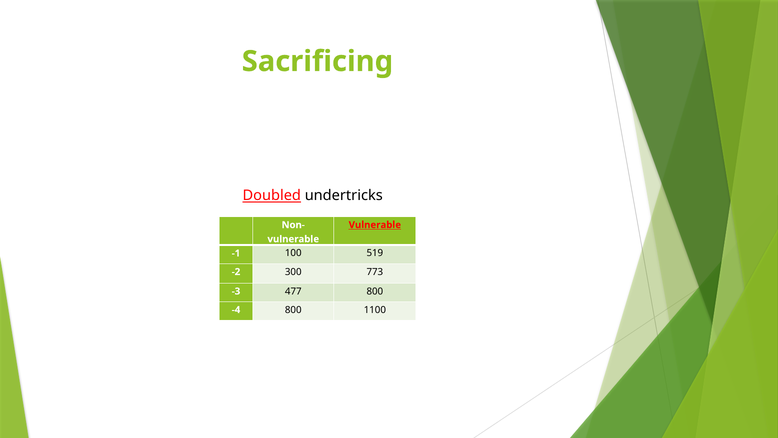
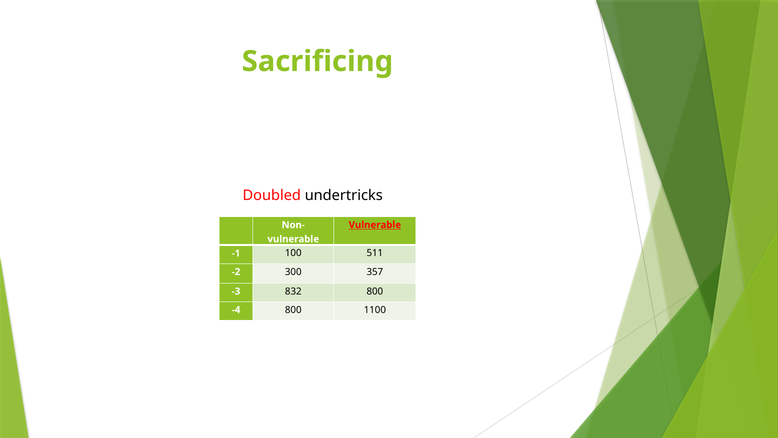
Doubled underline: present -> none
519: 519 -> 511
773: 773 -> 357
477: 477 -> 832
